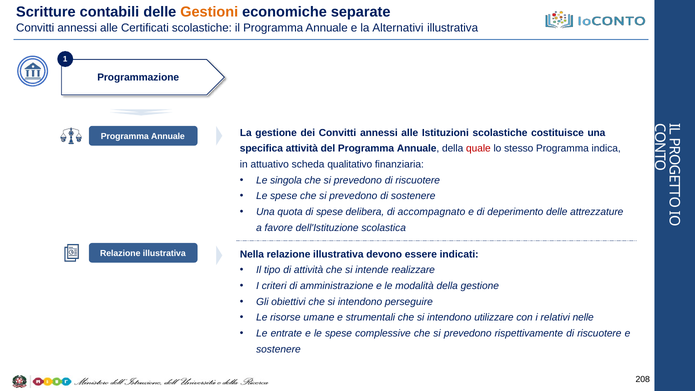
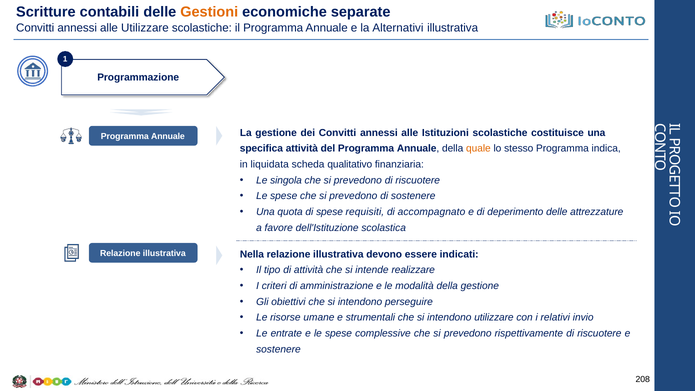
alle Certificati: Certificati -> Utilizzare
quale colour: red -> orange
attuativo: attuativo -> liquidata
delibera: delibera -> requisiti
nelle: nelle -> invio
